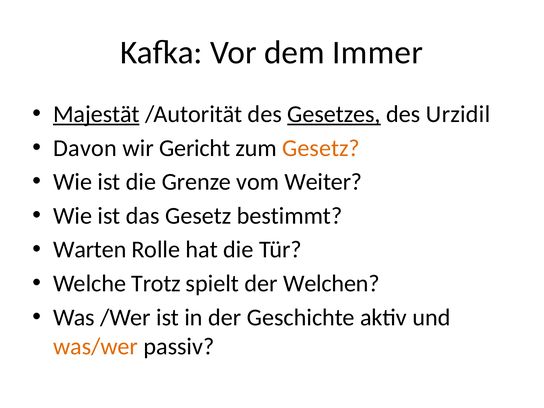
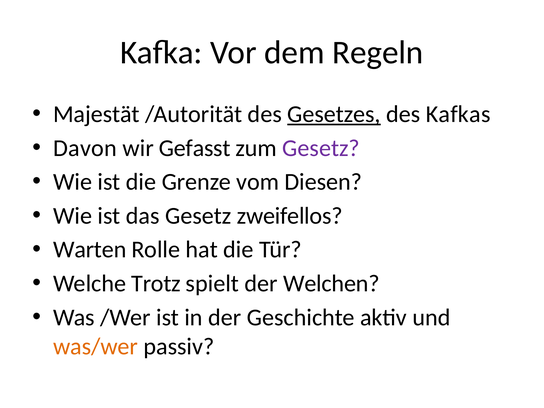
Immer: Immer -> Regeln
Majestät underline: present -> none
Urzidil: Urzidil -> Kafkas
Gericht: Gericht -> Gefasst
Gesetz at (321, 148) colour: orange -> purple
Weiter: Weiter -> Diesen
bestimmt: bestimmt -> zweifellos
